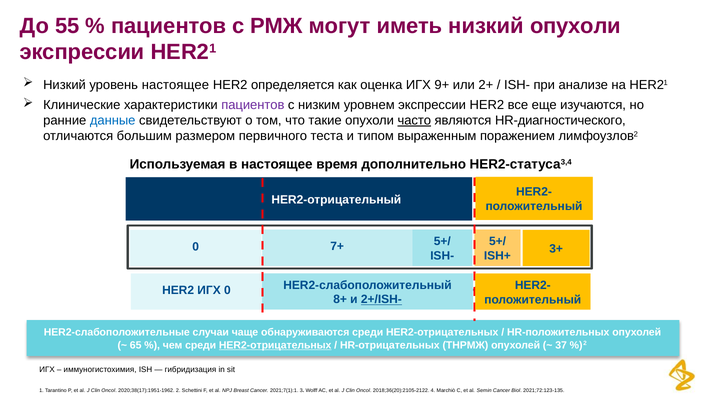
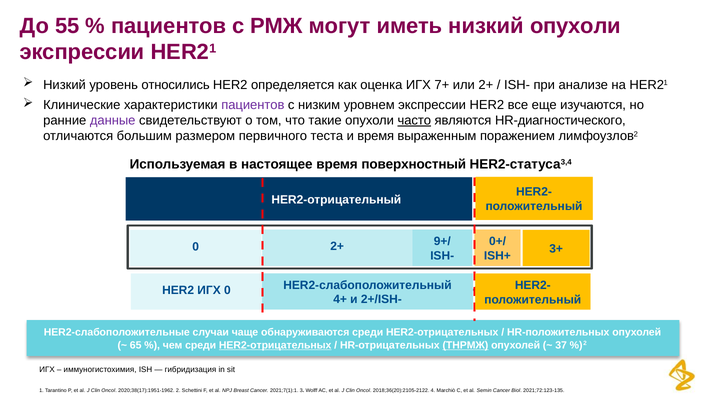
уровень настоящее: настоящее -> относились
9+: 9+ -> 7+
данные colour: blue -> purple
и типом: типом -> время
дополнительно: дополнительно -> поверхностный
5+/ at (442, 241): 5+/ -> 9+/
5+/ at (497, 241): 5+/ -> 0+/
7+ at (337, 246): 7+ -> 2+
8+: 8+ -> 4+
2+/ISH- underline: present -> none
ТНРМЖ underline: none -> present
